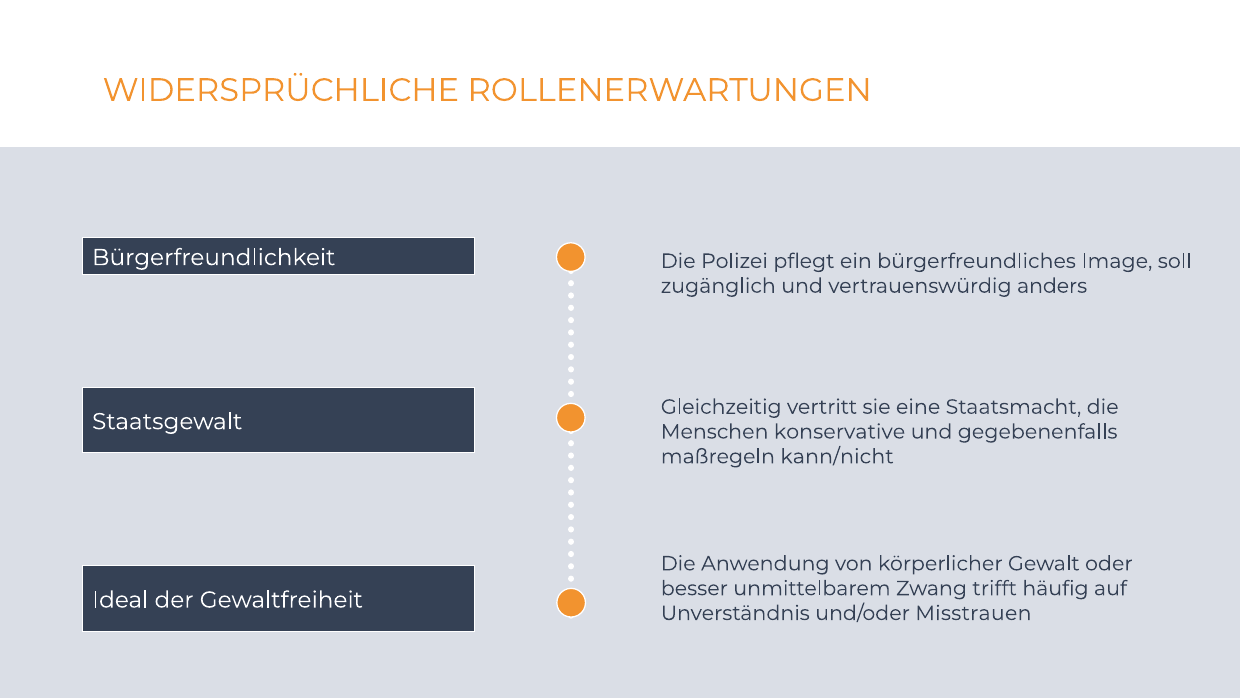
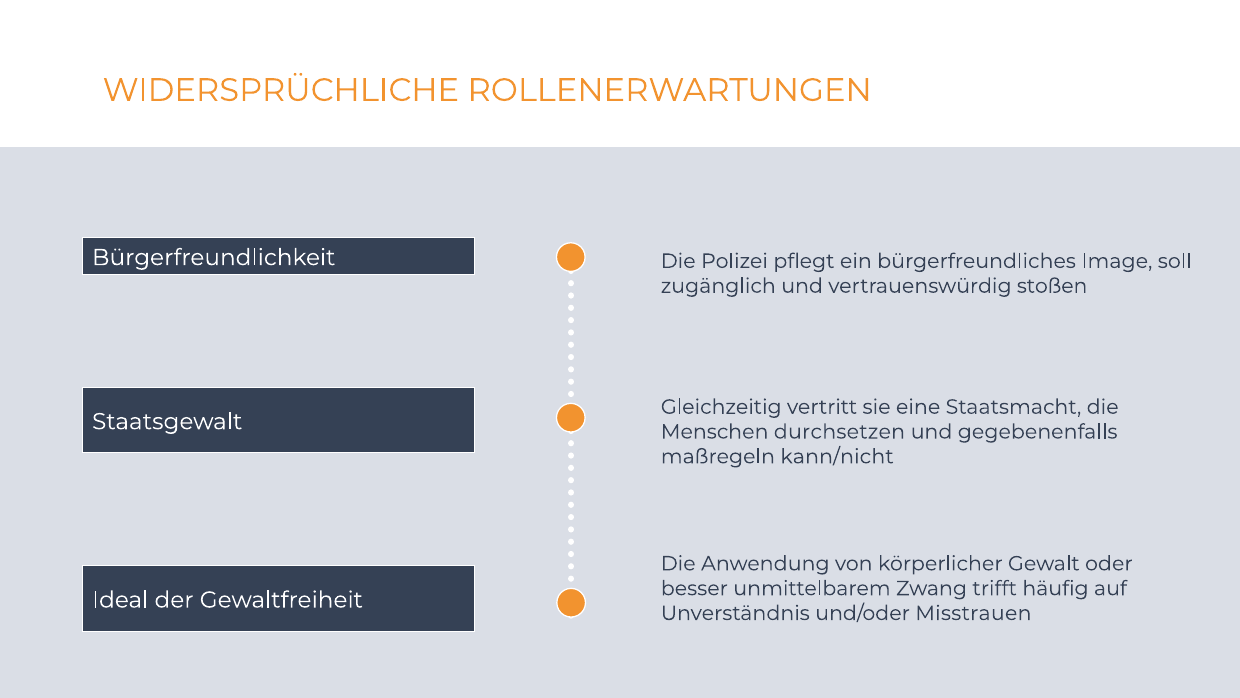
anders: anders -> stoßen
konservative: konservative -> durchsetzen
